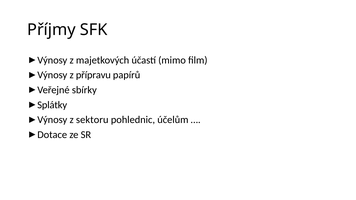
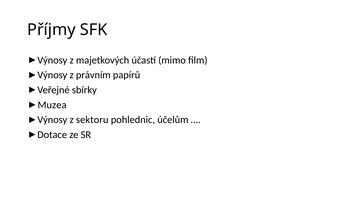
přípravu: přípravu -> právním
Splátky: Splátky -> Muzea
